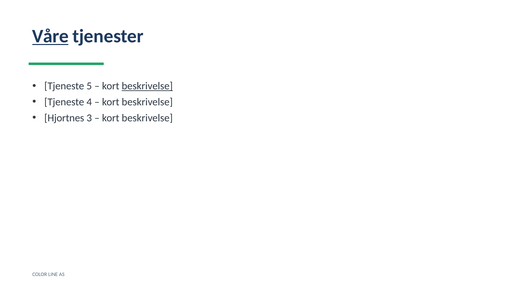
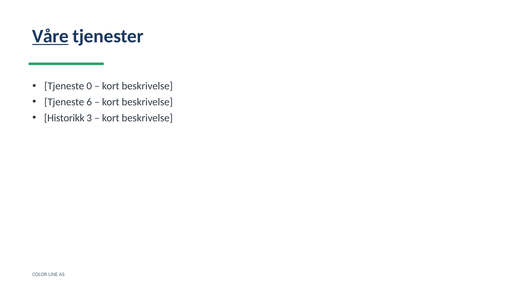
5: 5 -> 0
beskrivelse at (147, 86) underline: present -> none
4: 4 -> 6
Hjortnes: Hjortnes -> Historikk
